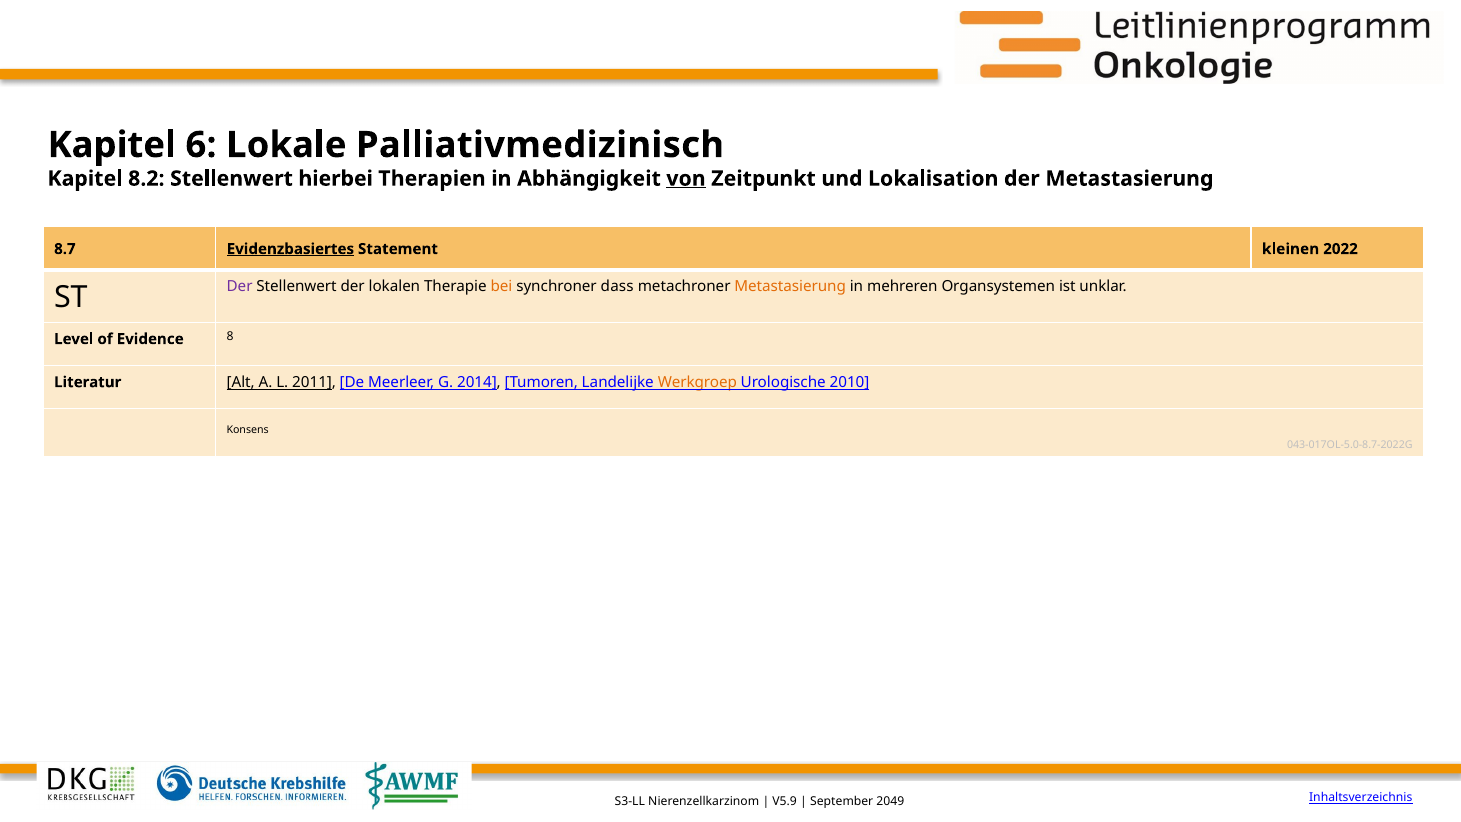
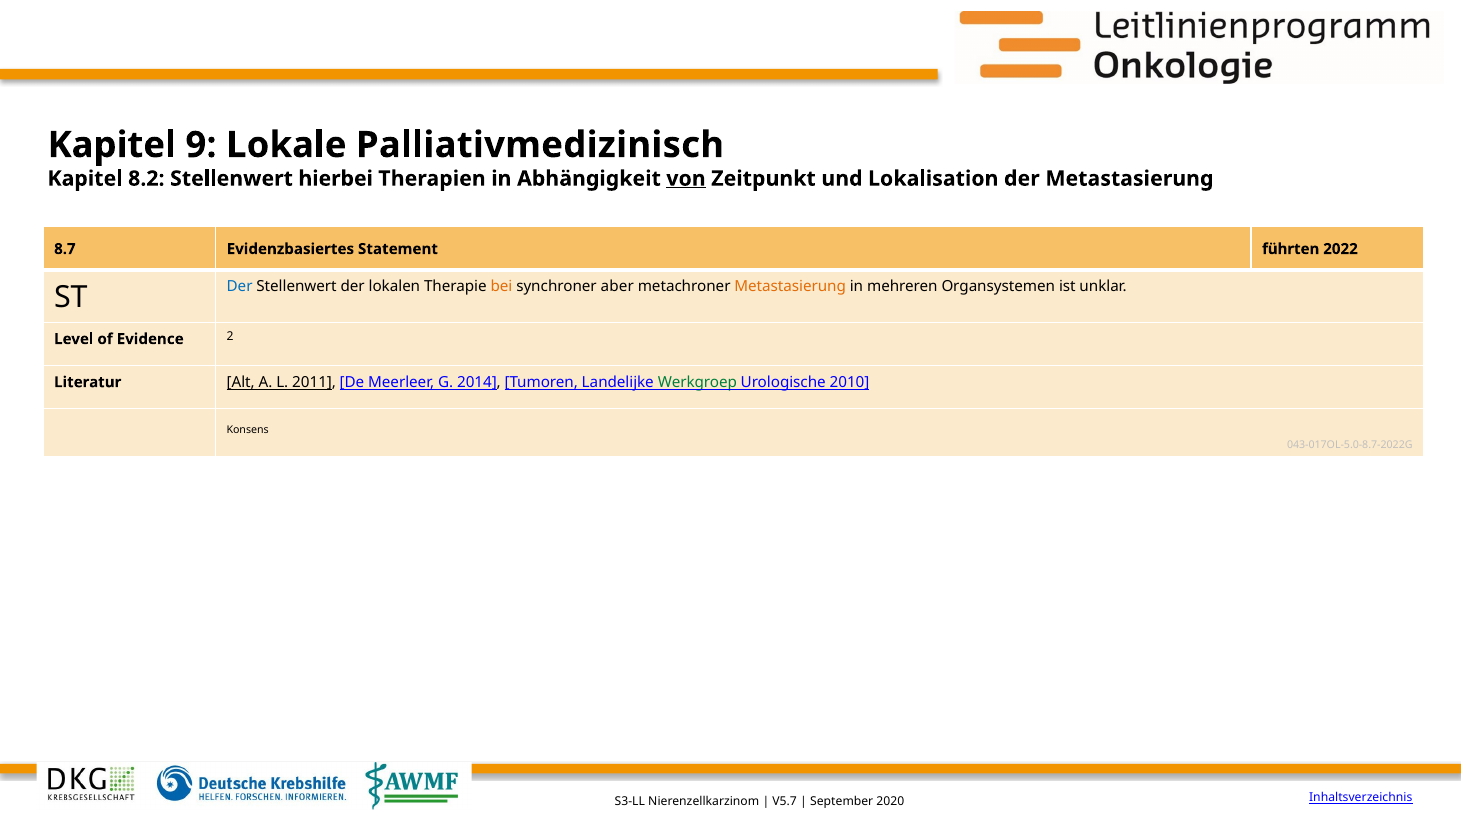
6: 6 -> 9
Evidenzbasiertes underline: present -> none
kleinen: kleinen -> führten
Der at (240, 286) colour: purple -> blue
dass: dass -> aber
8: 8 -> 2
Werkgroep colour: orange -> green
V5.9: V5.9 -> V5.7
2049: 2049 -> 2020
